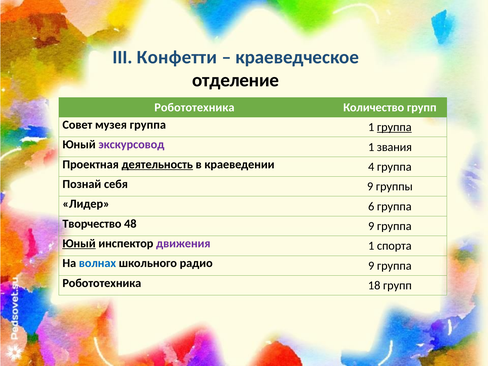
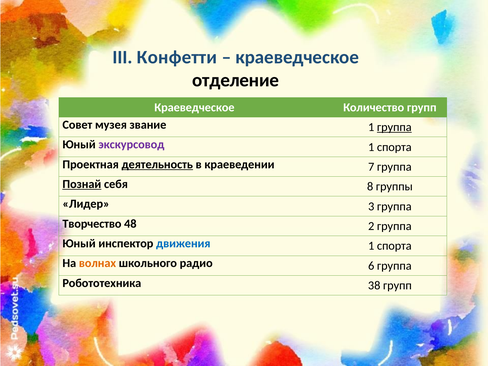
Робототехника at (194, 107): Робототехника -> Краеведческое
музея группа: группа -> звание
звания at (394, 147): звания -> спорта
4: 4 -> 7
Познай underline: none -> present
себя 9: 9 -> 8
6: 6 -> 3
48 9: 9 -> 2
Юный at (79, 243) underline: present -> none
движения colour: purple -> blue
волнах colour: blue -> orange
радио 9: 9 -> 6
18: 18 -> 38
